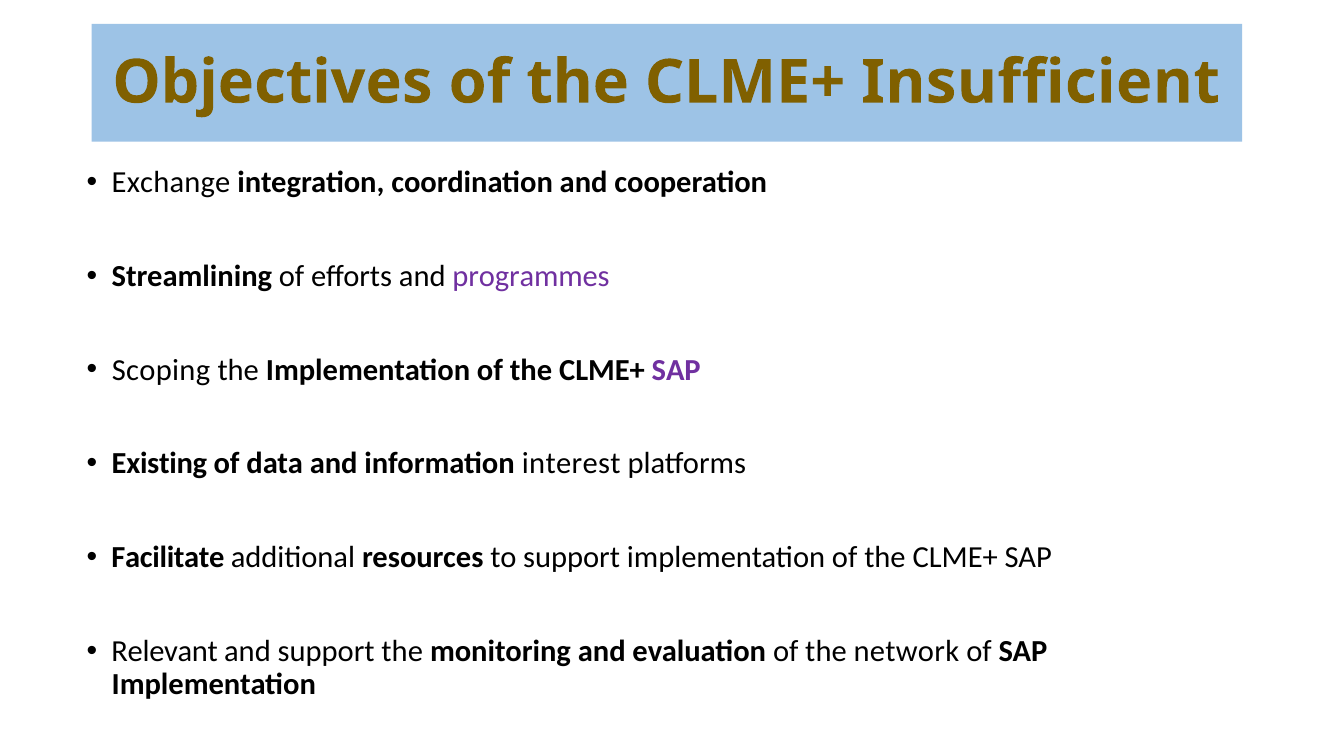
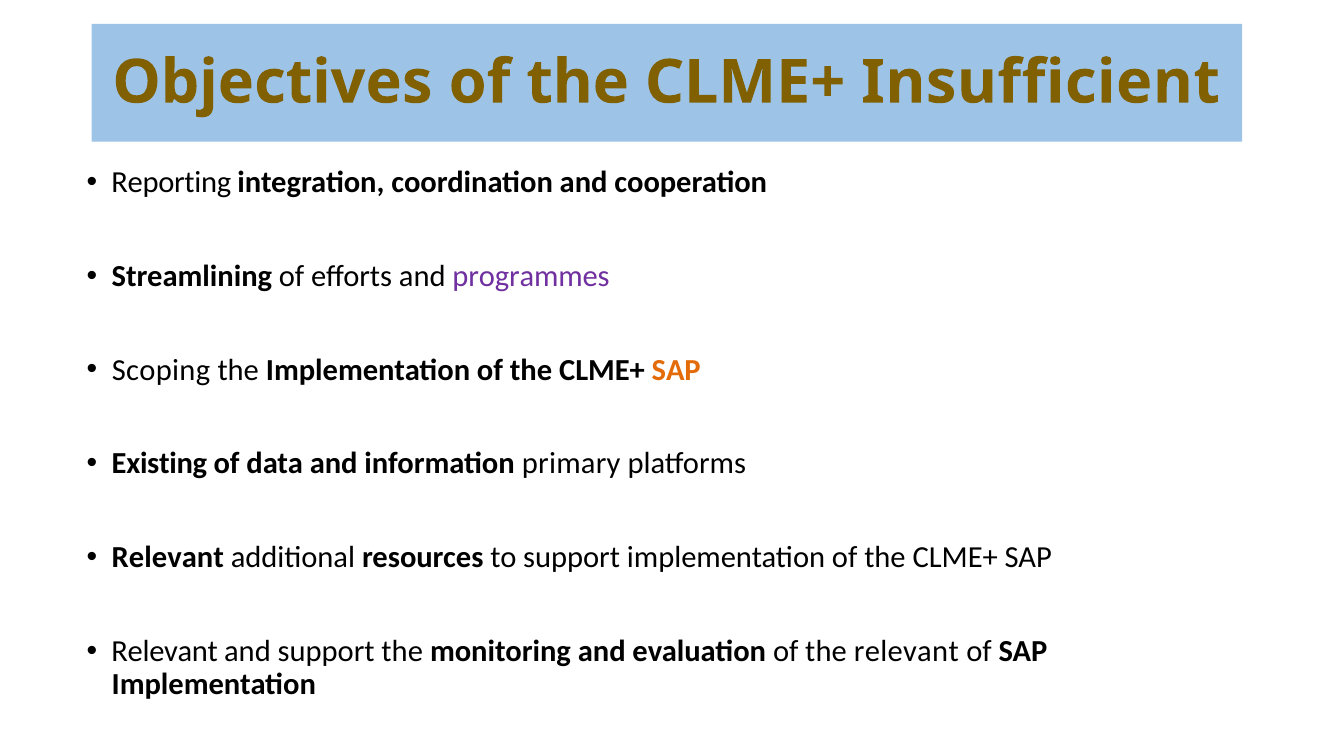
Exchange: Exchange -> Reporting
SAP at (676, 370) colour: purple -> orange
interest: interest -> primary
Facilitate at (168, 558): Facilitate -> Relevant
the network: network -> relevant
